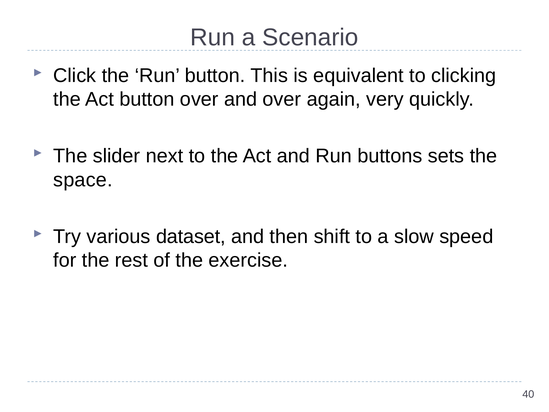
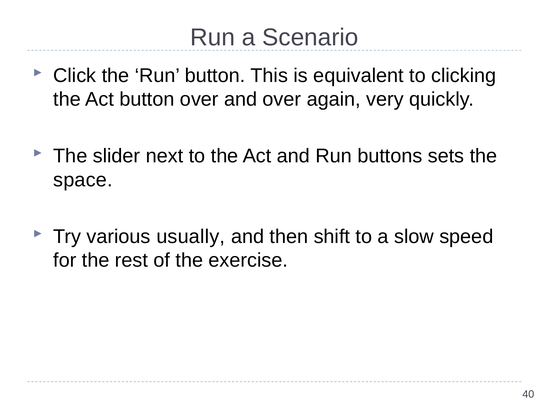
dataset: dataset -> usually
